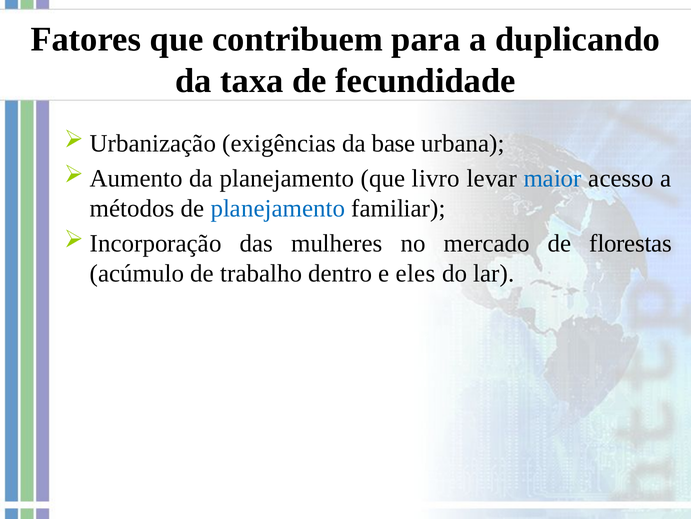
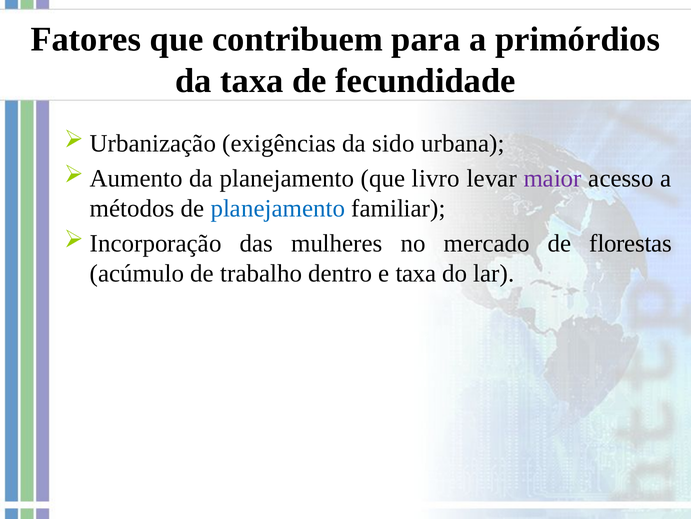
duplicando: duplicando -> primórdios
base: base -> sido
maior colour: blue -> purple
e eles: eles -> taxa
